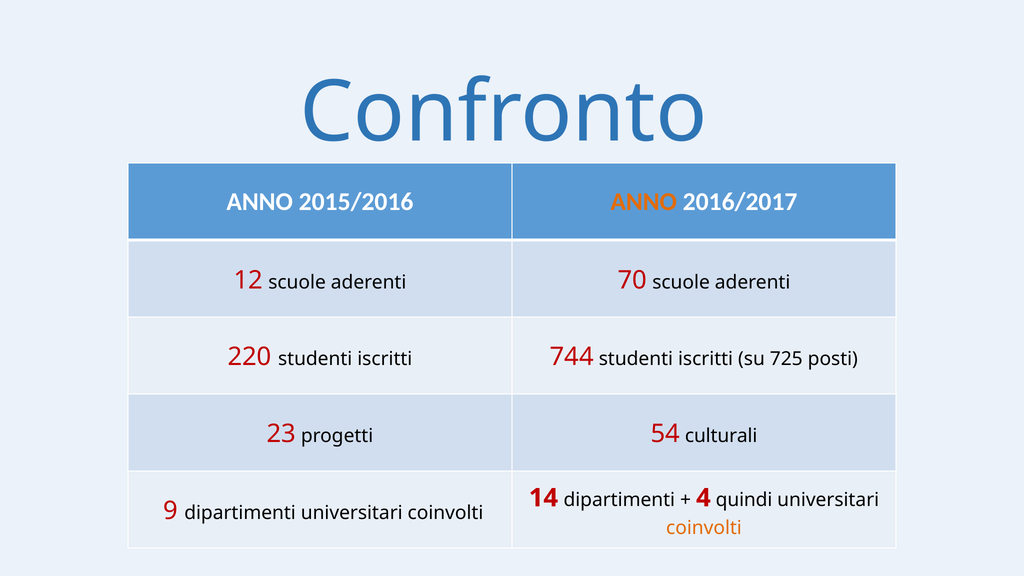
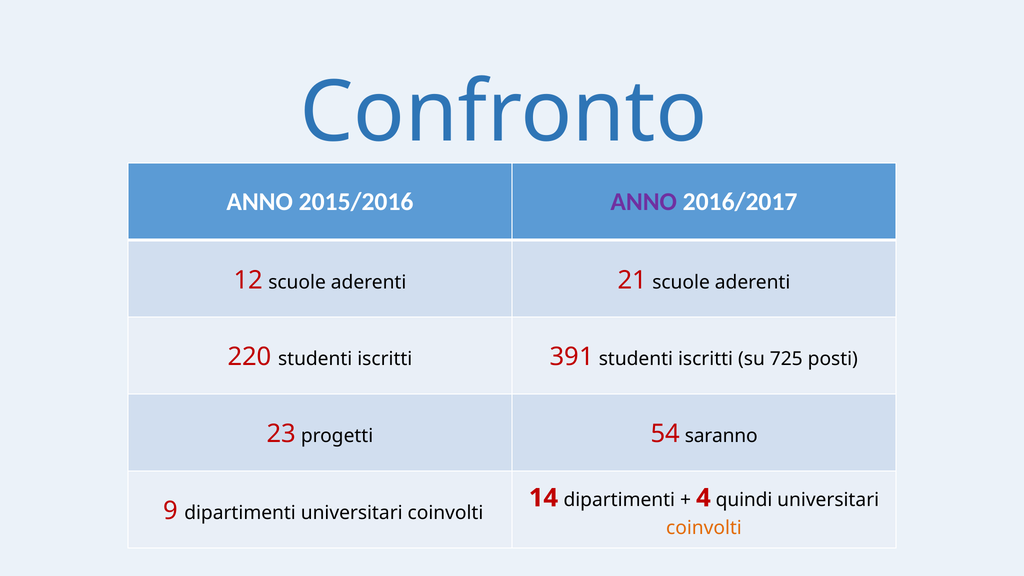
ANNO at (644, 202) colour: orange -> purple
70: 70 -> 21
744: 744 -> 391
culturali: culturali -> saranno
